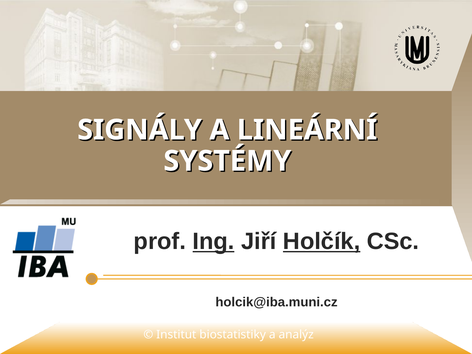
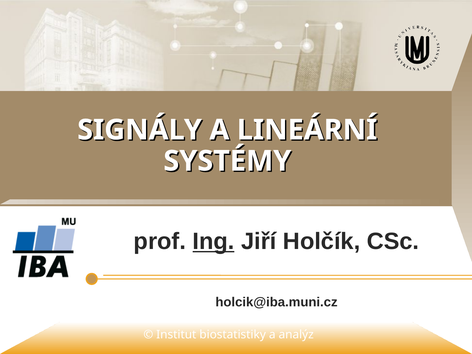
Holčík underline: present -> none
